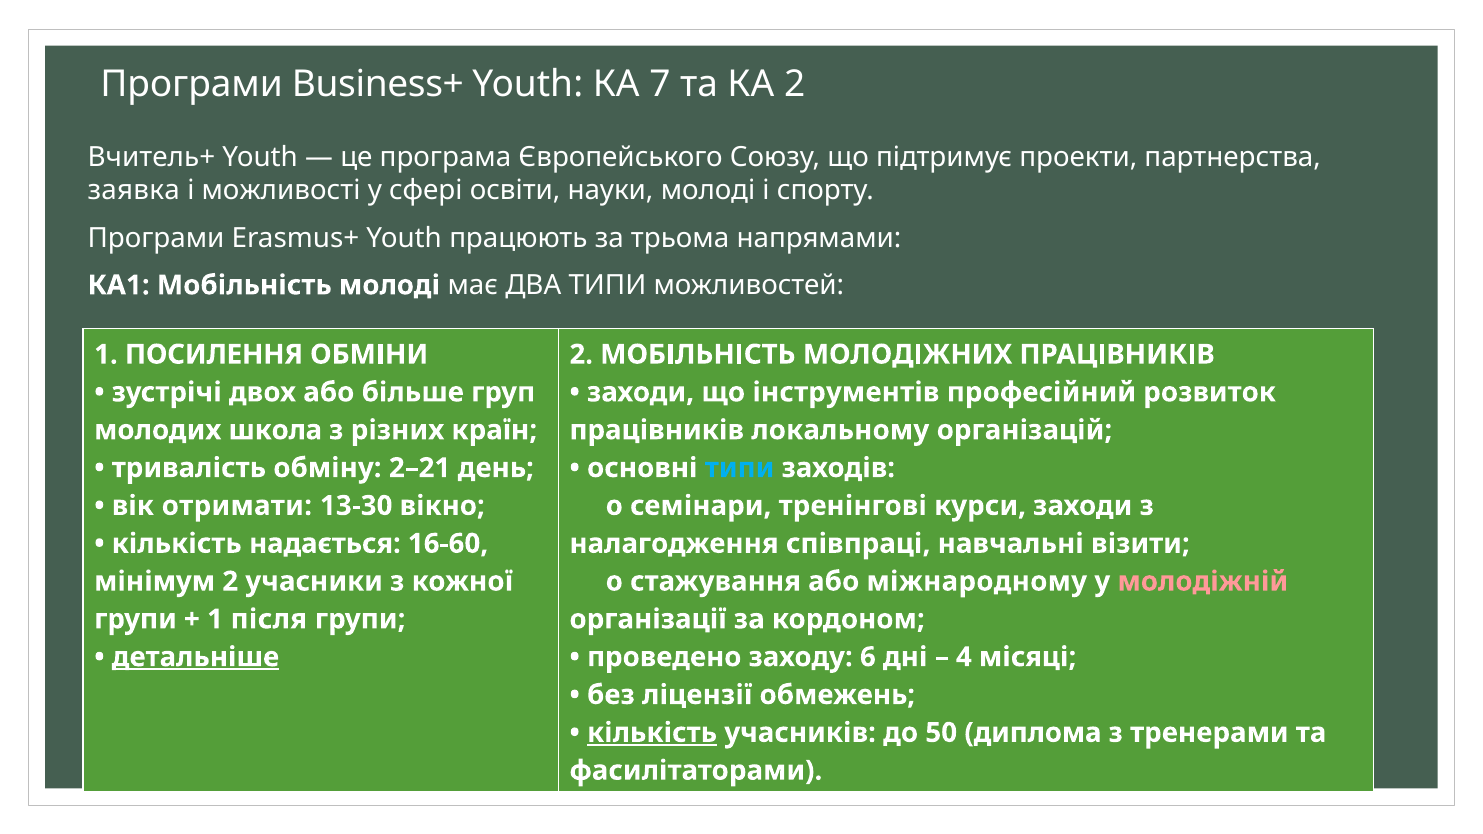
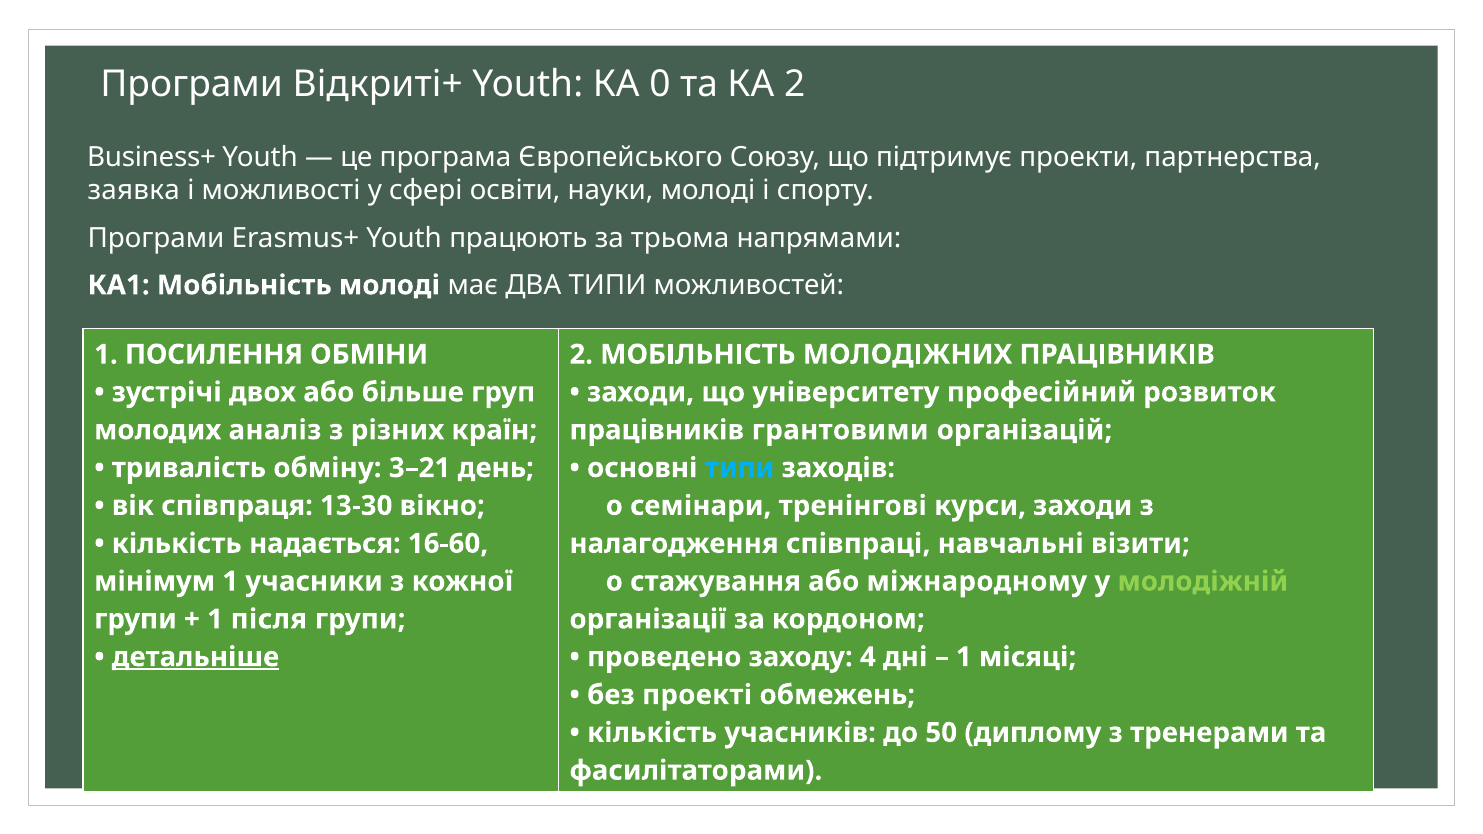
Business+: Business+ -> Відкриті+
7: 7 -> 0
Вчитель+: Вчитель+ -> Business+
інструментів: інструментів -> університету
школа: школа -> аналіз
локальному: локальному -> грантовими
2–21: 2–21 -> 3–21
отримати: отримати -> співпраця
мінімум 2: 2 -> 1
молодіжній colour: pink -> light green
6: 6 -> 4
4 at (964, 657): 4 -> 1
ліцензії: ліцензії -> проекті
кількість at (652, 733) underline: present -> none
диплома: диплома -> диплому
